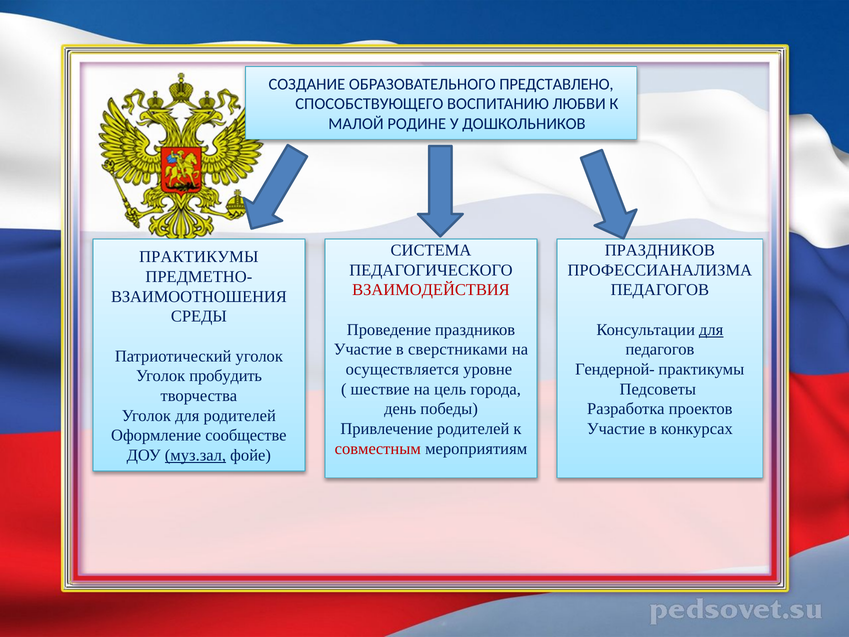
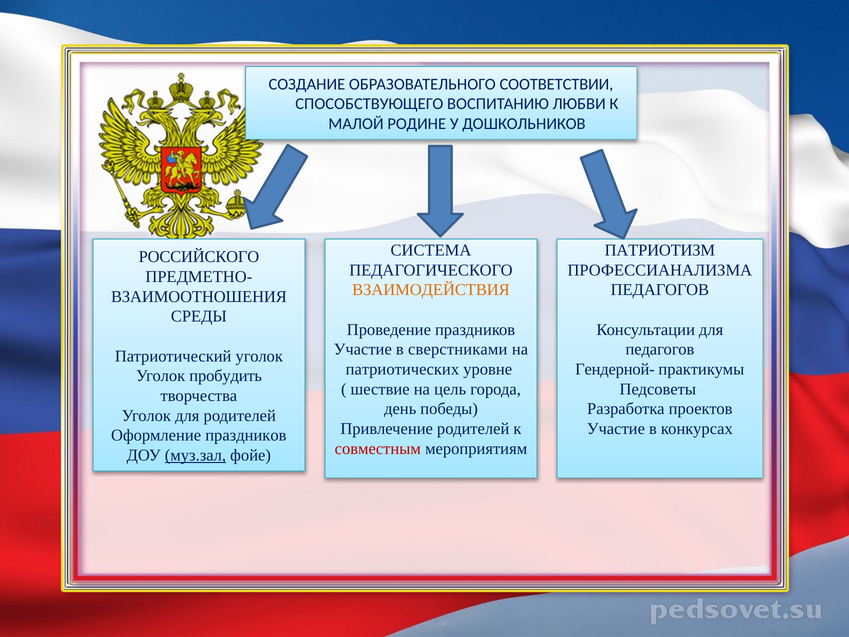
ПРЕДСТАВЛЕНО: ПРЕДСТАВЛЕНО -> СООТВЕТСТВИИ
ПРАЗДНИКОВ at (660, 250): ПРАЗДНИКОВ -> ПАТРИОТИЗМ
ПРАКТИКУМЫ at (199, 257): ПРАКТИКУМЫ -> РОССИЙСКОГО
ВЗАИМОДЕЙСТВИЯ colour: red -> orange
для at (711, 330) underline: present -> none
осуществляется: осуществляется -> патриотических
Оформление сообществе: сообществе -> праздников
